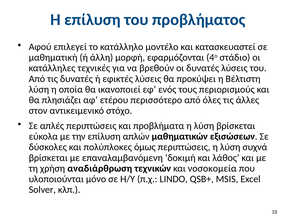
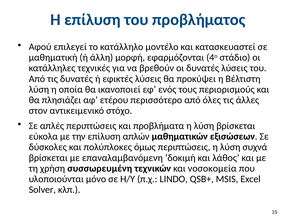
αναδιάρθρωση: αναδιάρθρωση -> συσσωρευμένη
